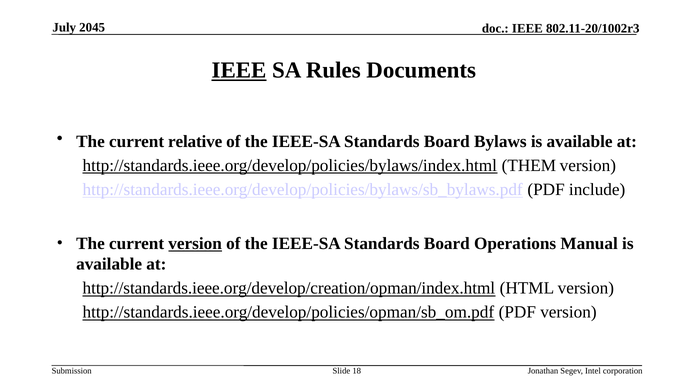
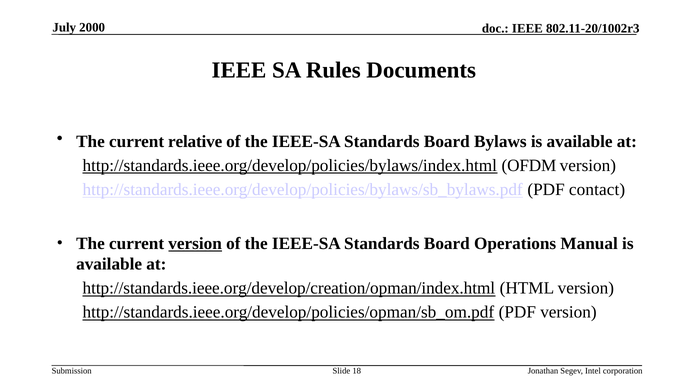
2045: 2045 -> 2000
IEEE at (239, 70) underline: present -> none
THEM: THEM -> OFDM
include: include -> contact
